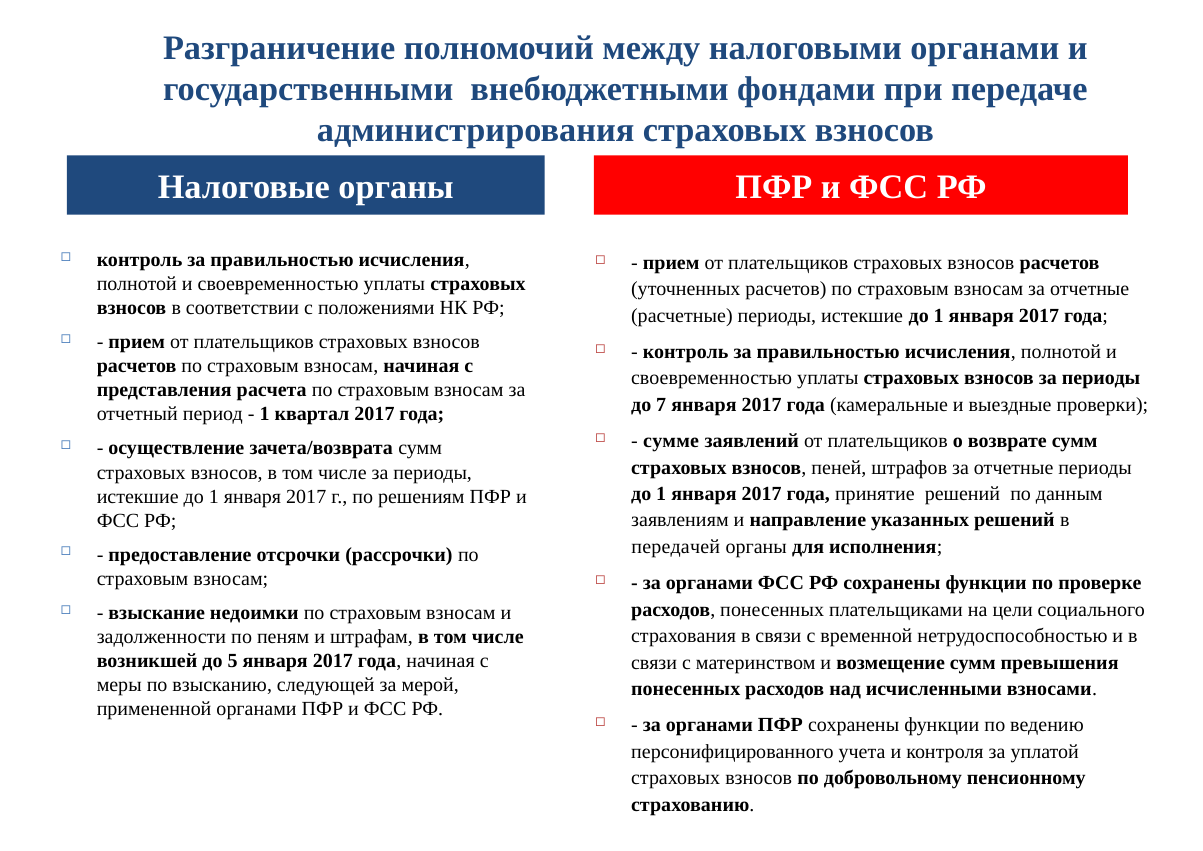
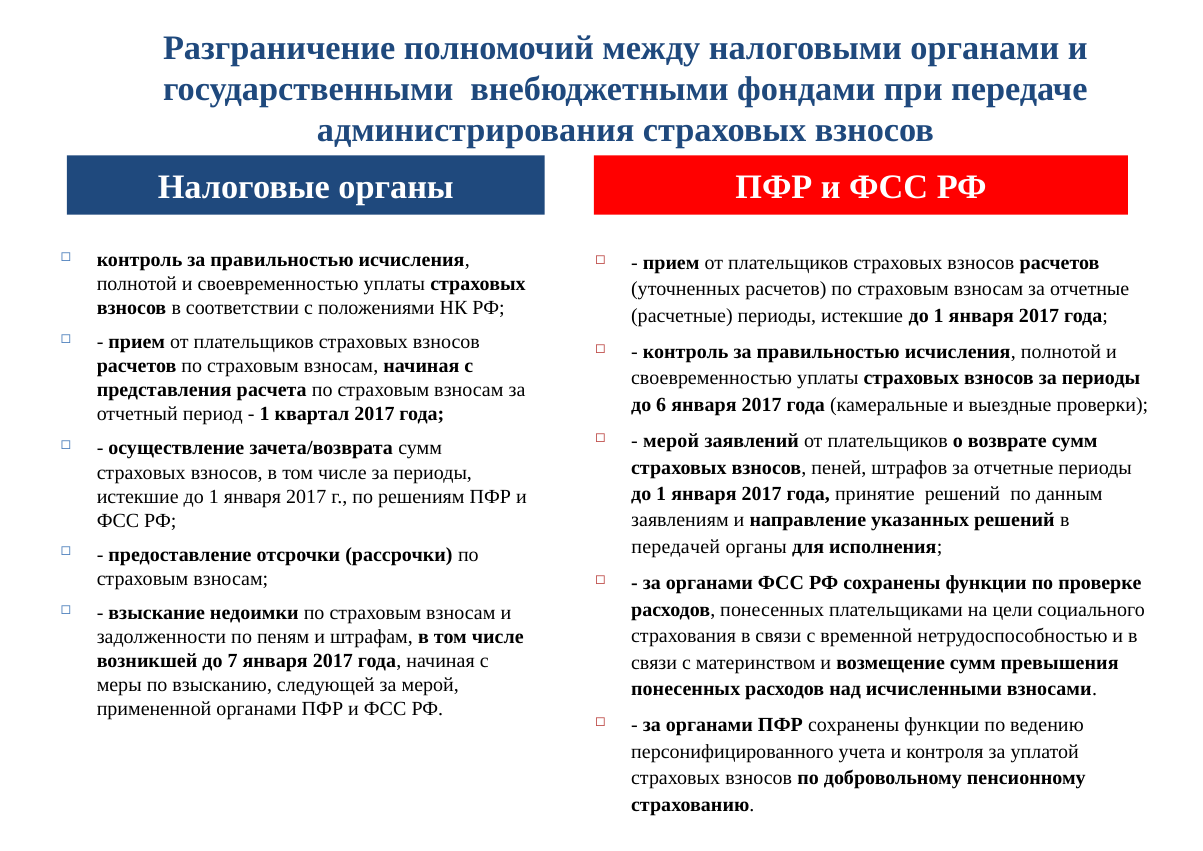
7: 7 -> 6
сумме at (671, 441): сумме -> мерой
5: 5 -> 7
